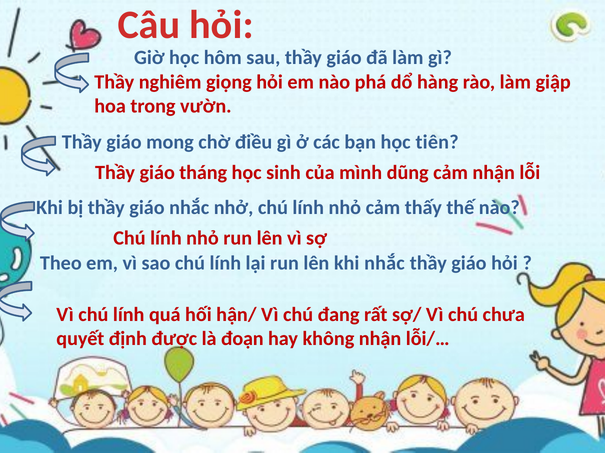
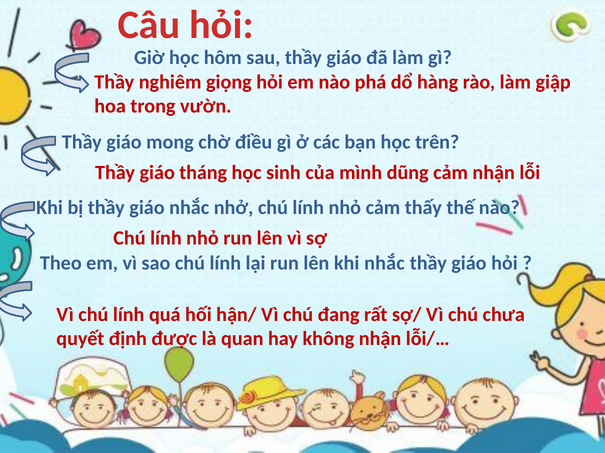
tiên: tiên -> trên
đoạn: đoạn -> quan
